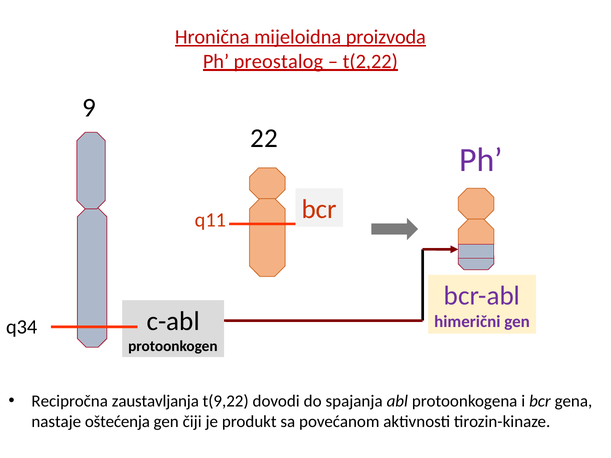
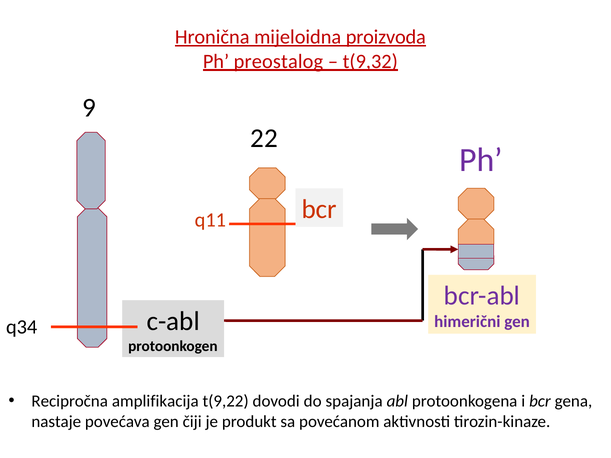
t(2,22: t(2,22 -> t(9,32
zaustavljanja: zaustavljanja -> amplifikacija
oštećenja: oštećenja -> povećava
